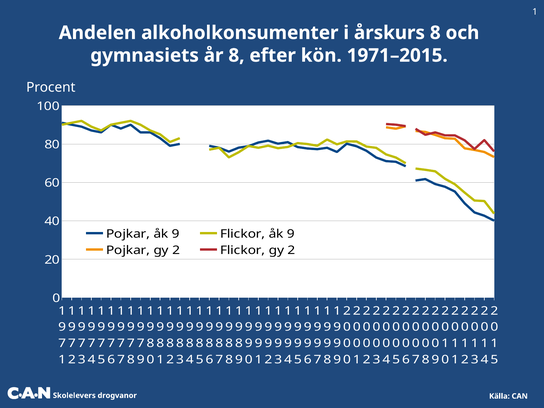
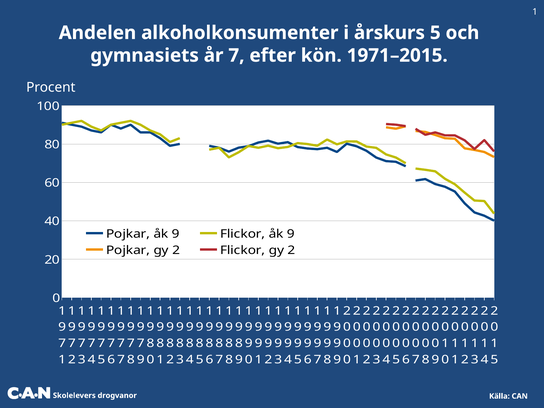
årskurs 8: 8 -> 5
år 8: 8 -> 7
